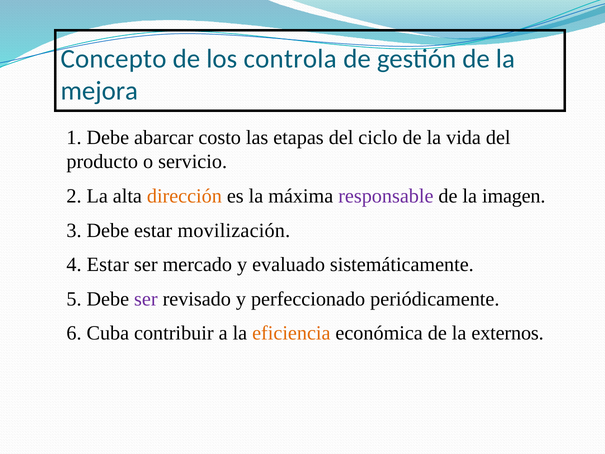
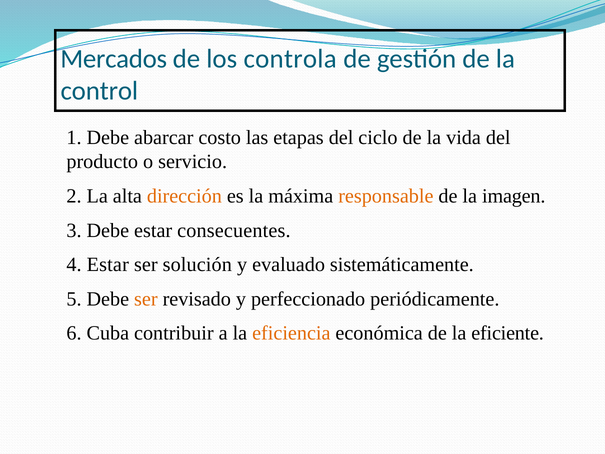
Concepto: Concepto -> Mercados
mejora: mejora -> control
responsable colour: purple -> orange
movilización: movilización -> consecuentes
mercado: mercado -> solución
ser at (146, 299) colour: purple -> orange
externos: externos -> eficiente
